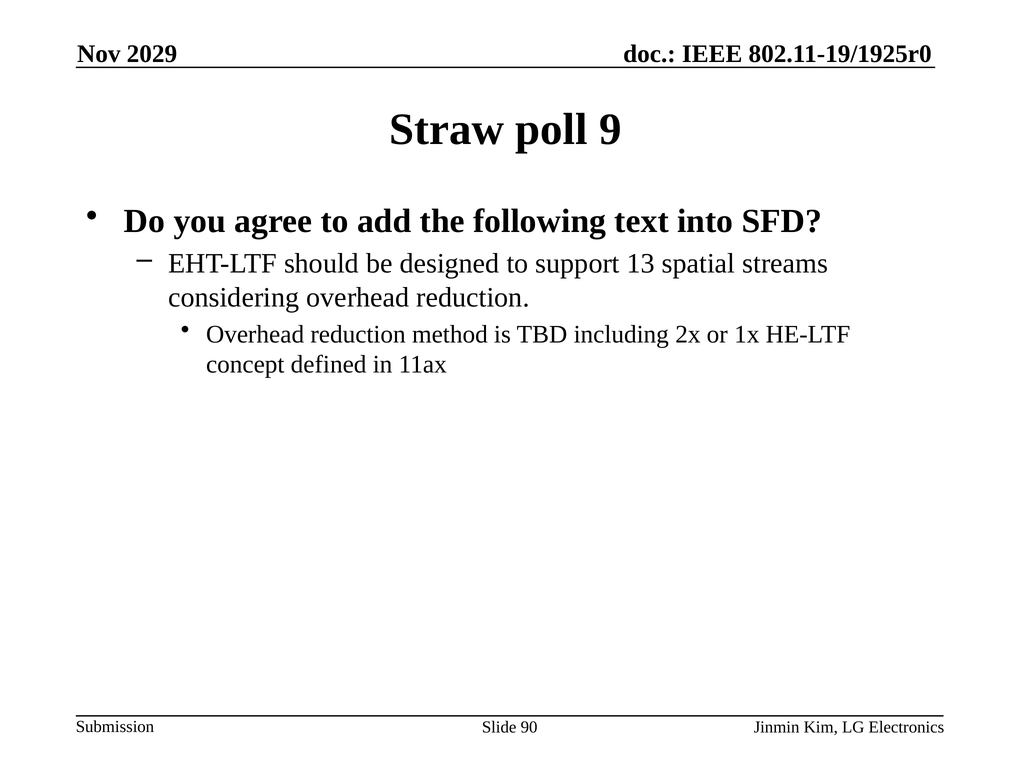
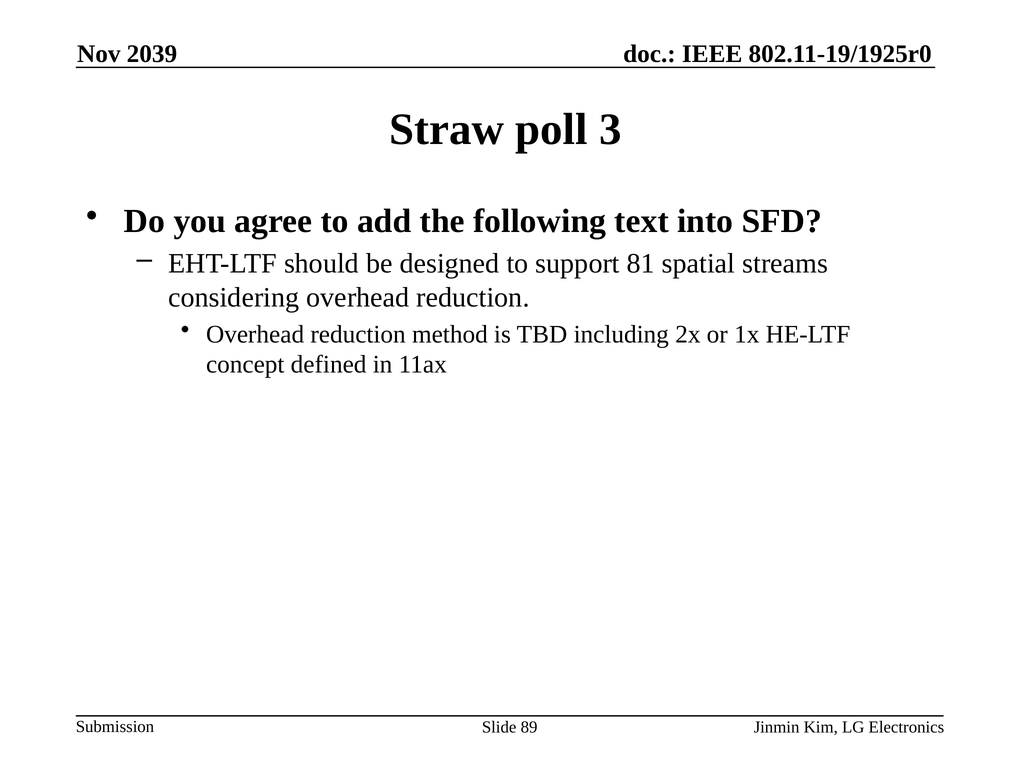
2029: 2029 -> 2039
9: 9 -> 3
13: 13 -> 81
90: 90 -> 89
